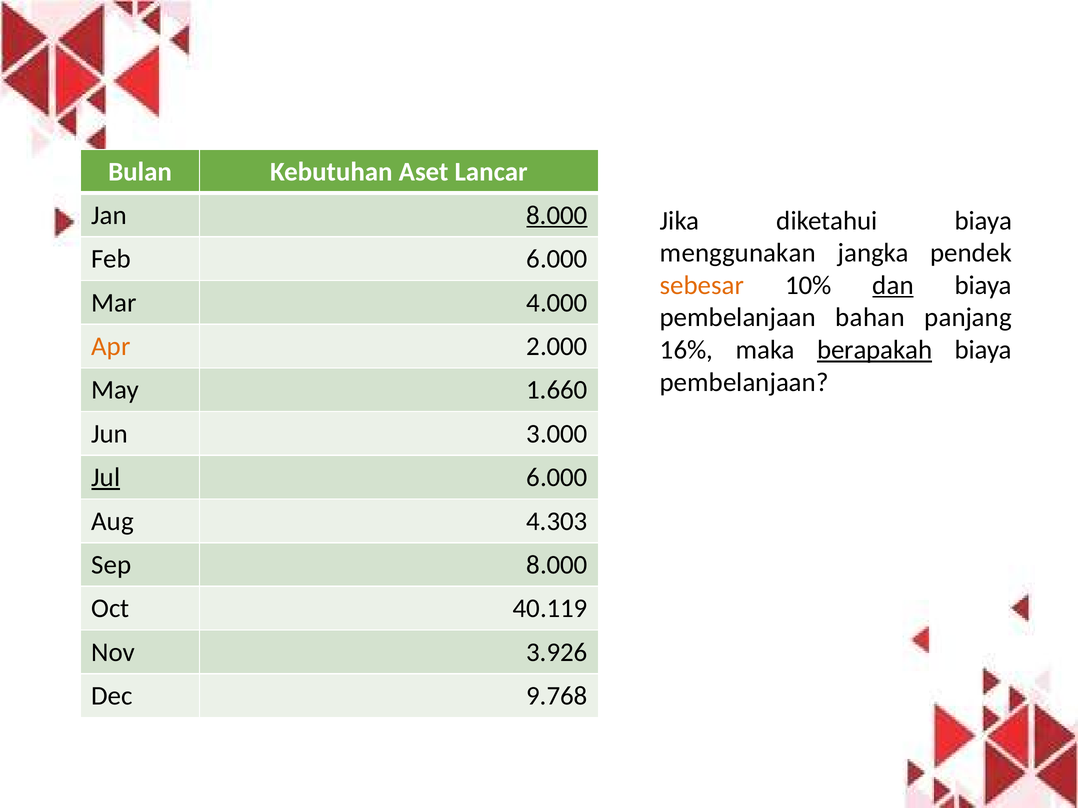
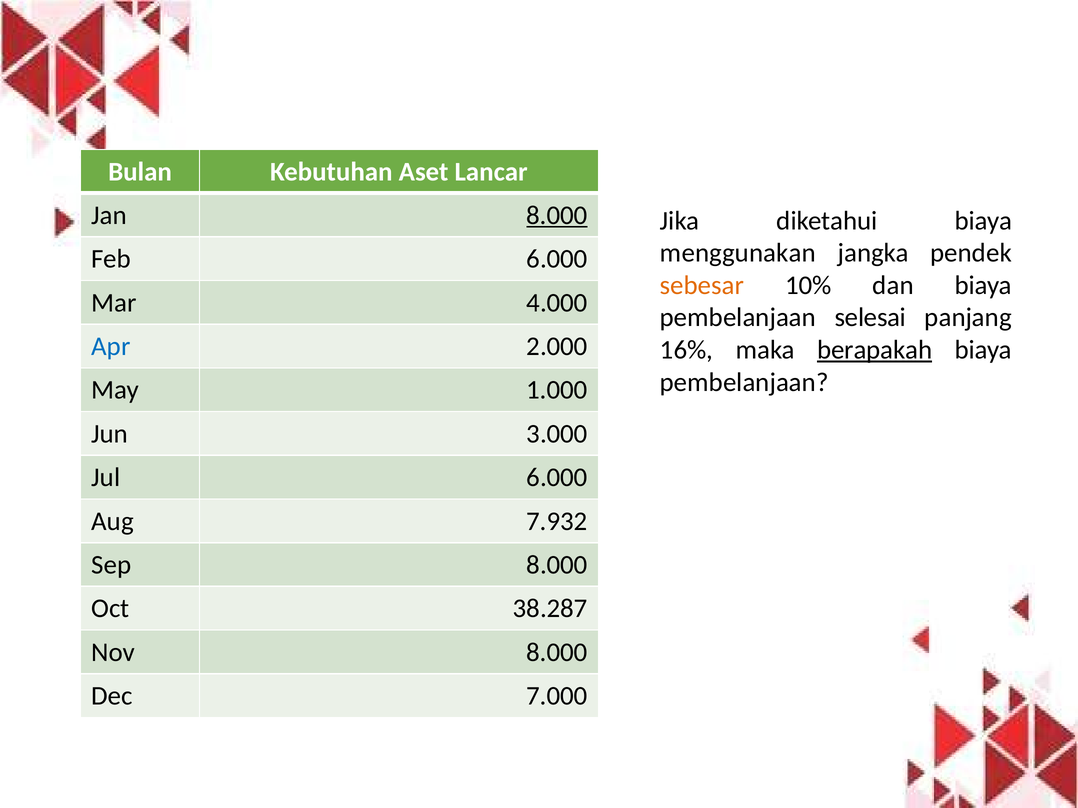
dan underline: present -> none
bahan: bahan -> selesai
Apr colour: orange -> blue
1.660: 1.660 -> 1.000
Jul underline: present -> none
4.303: 4.303 -> 7.932
40.119: 40.119 -> 38.287
Nov 3.926: 3.926 -> 8.000
9.768: 9.768 -> 7.000
